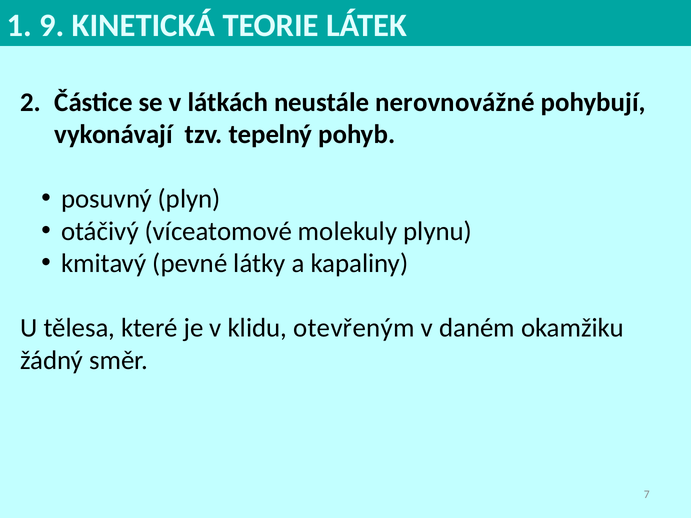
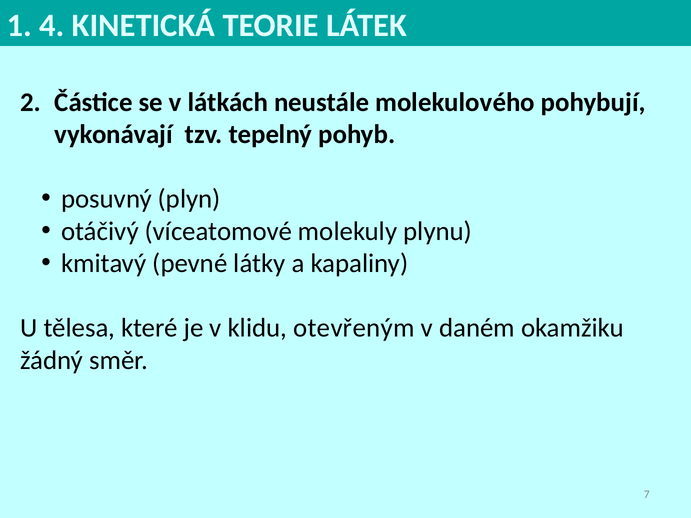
9: 9 -> 4
nerovnovážné: nerovnovážné -> molekulového
